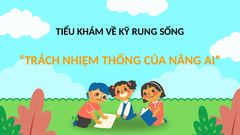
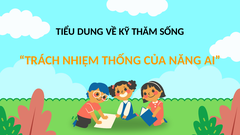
KHÁM: KHÁM -> DUNG
RUNG: RUNG -> THĂM
